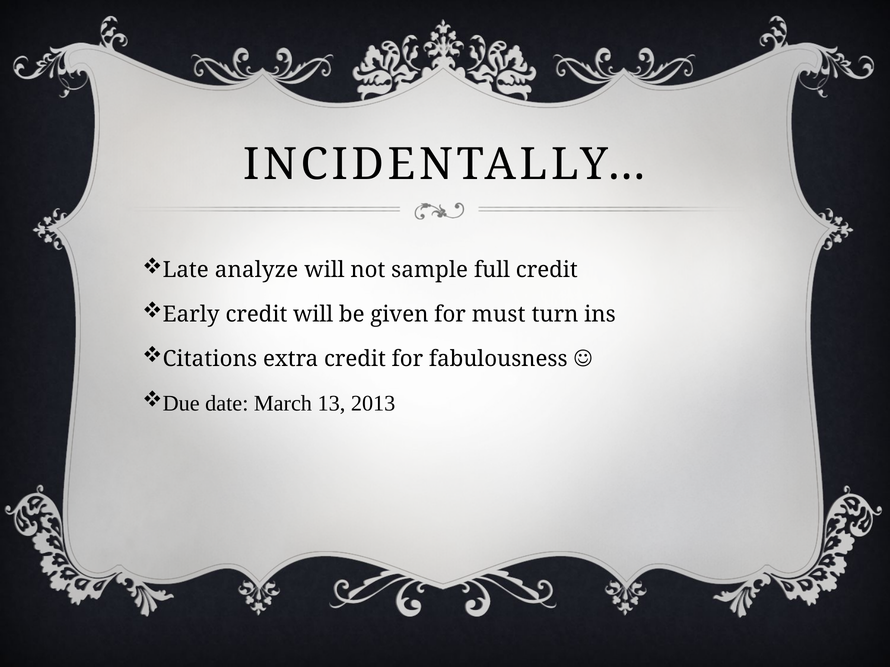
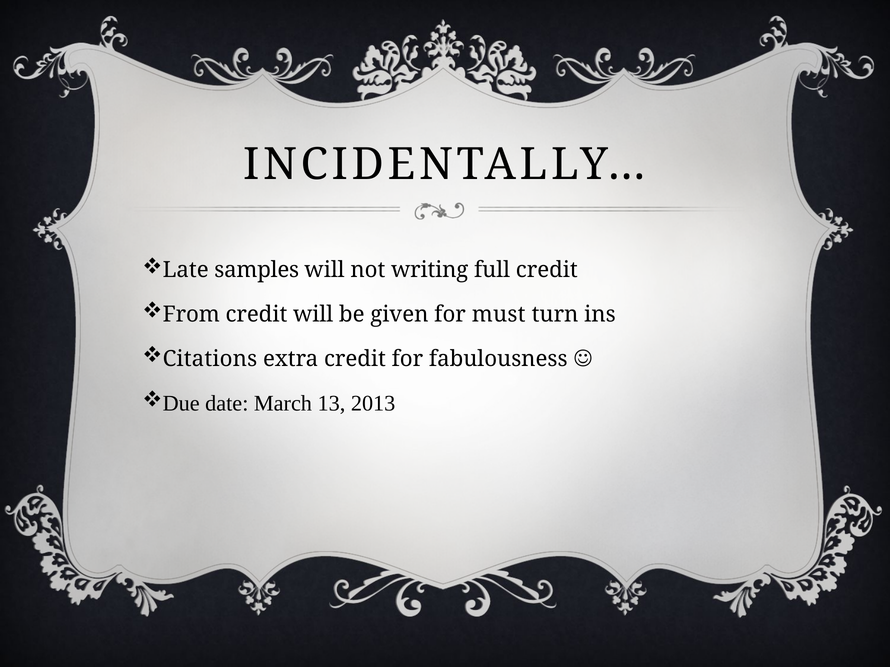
analyze: analyze -> samples
sample: sample -> writing
Early: Early -> From
